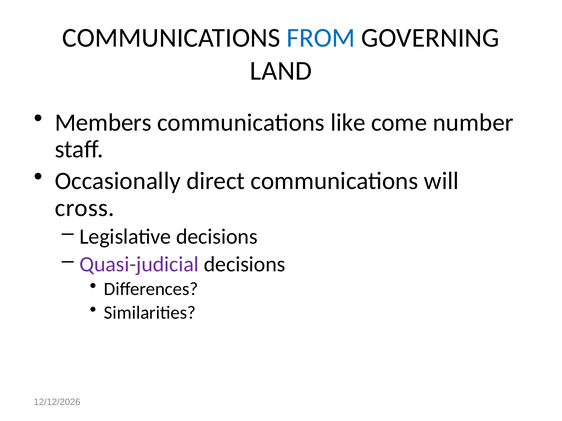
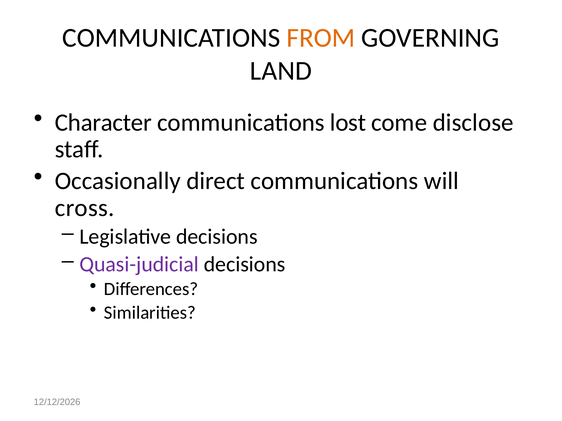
FROM colour: blue -> orange
Members: Members -> Character
like: like -> lost
number: number -> disclose
